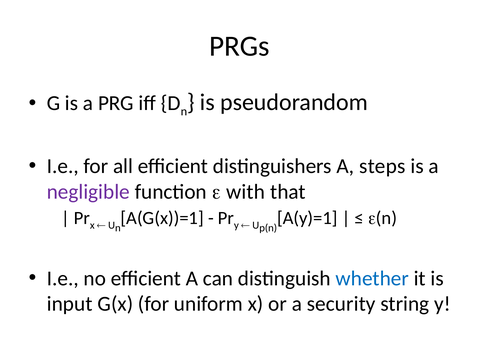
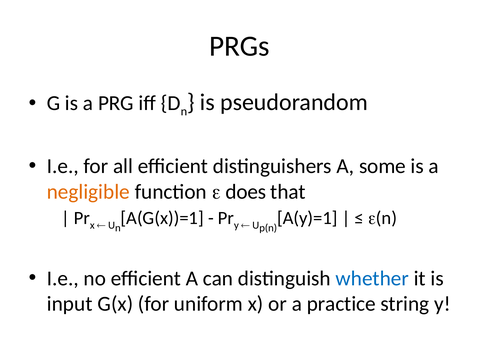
steps: steps -> some
negligible colour: purple -> orange
with: with -> does
security: security -> practice
